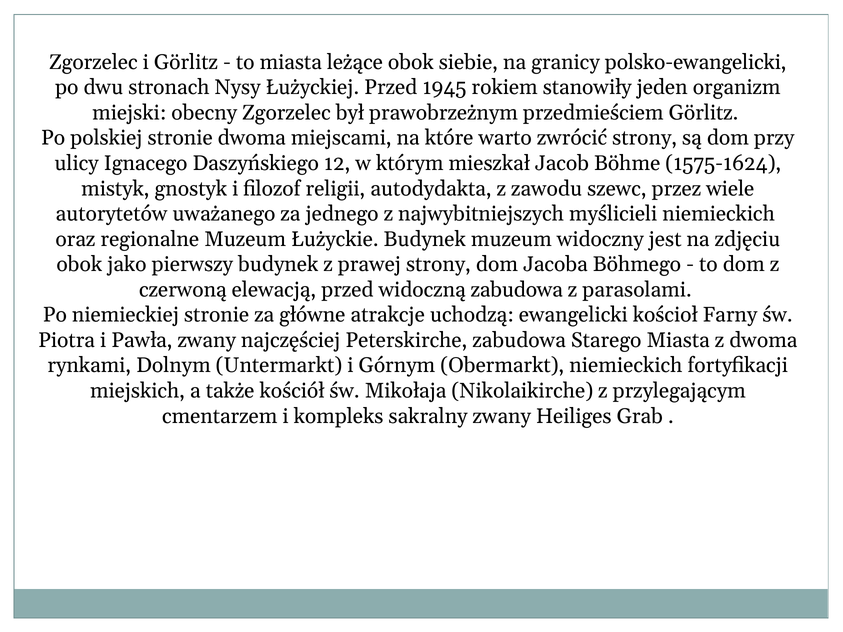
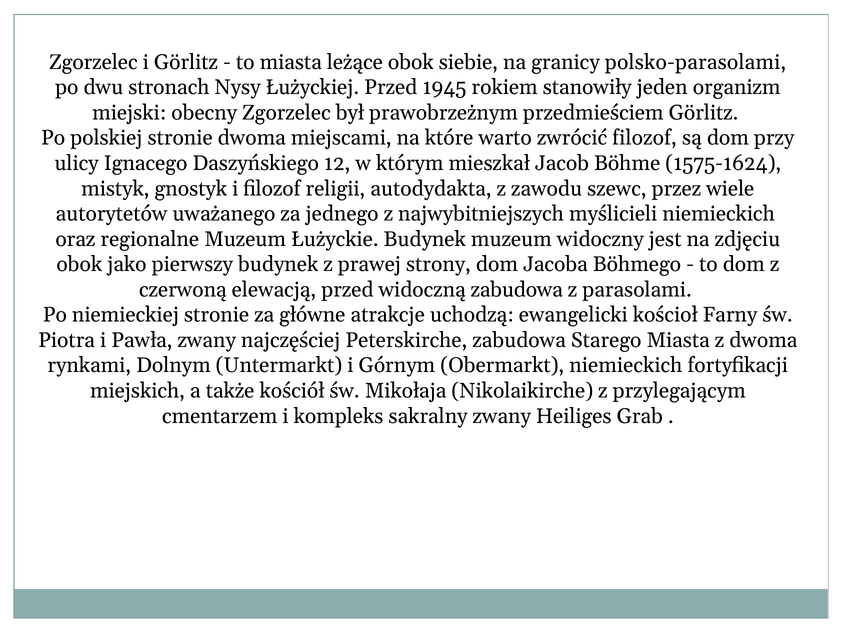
polsko-ewangelicki: polsko-ewangelicki -> polsko-parasolami
zwrócić strony: strony -> filozof
